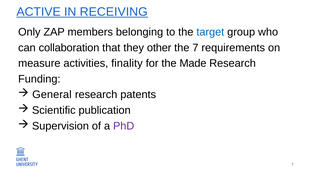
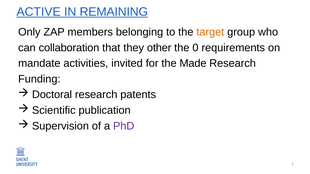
RECEIVING: RECEIVING -> REMAINING
target colour: blue -> orange
the 7: 7 -> 0
measure: measure -> mandate
finality: finality -> invited
General: General -> Doctoral
